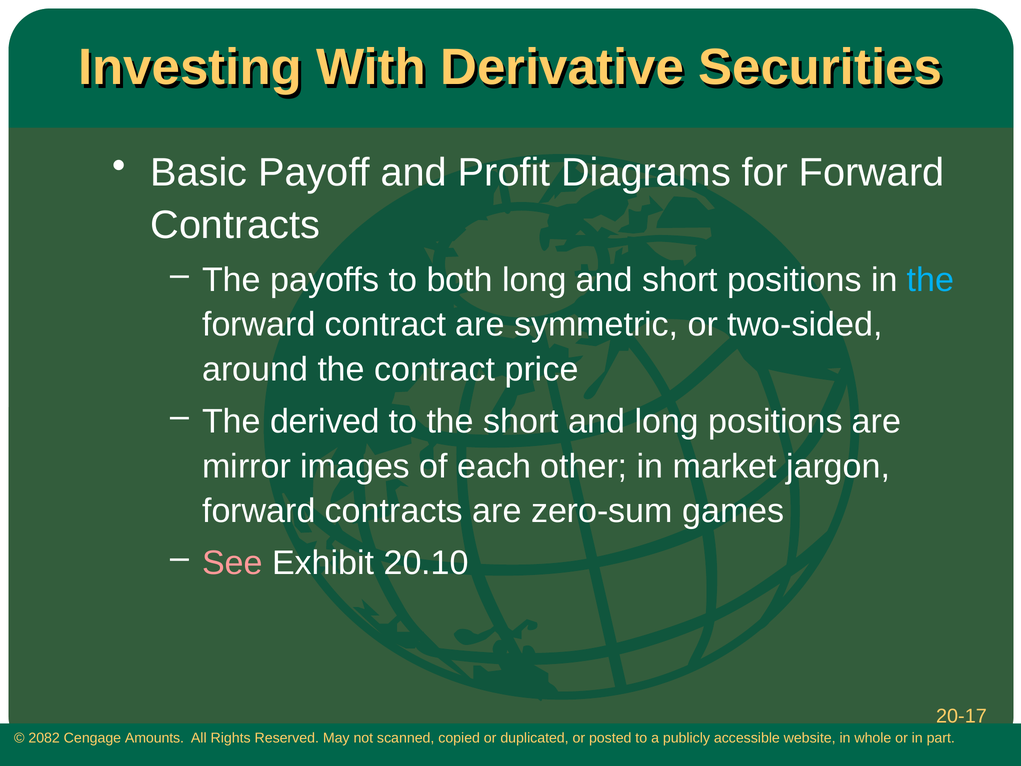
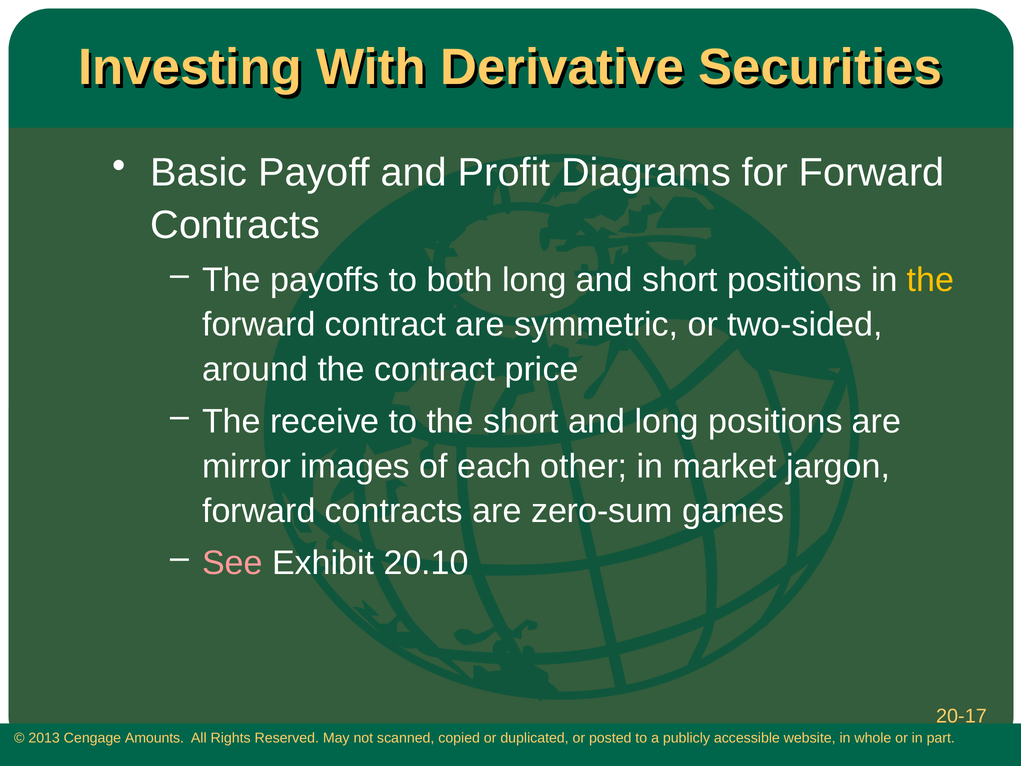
the at (931, 280) colour: light blue -> yellow
derived: derived -> receive
2082: 2082 -> 2013
